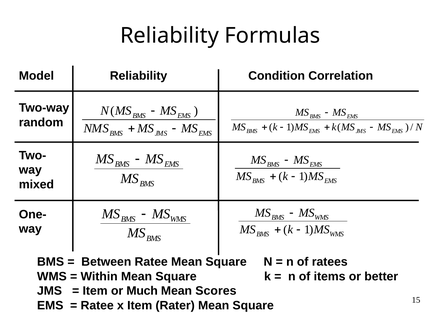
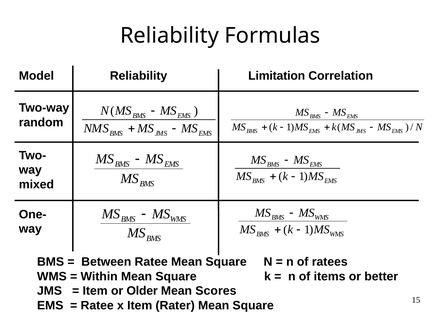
Condition: Condition -> Limitation
Much: Much -> Older
